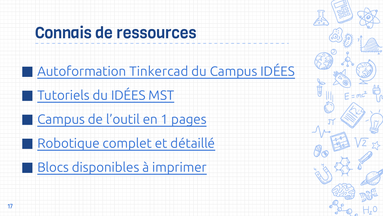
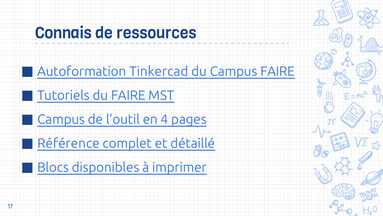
Campus IDÉES: IDÉES -> FAIRE
du IDÉES: IDÉES -> FAIRE
1: 1 -> 4
Robotique: Robotique -> Référence
